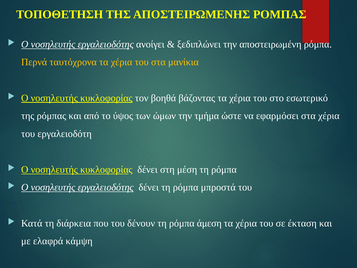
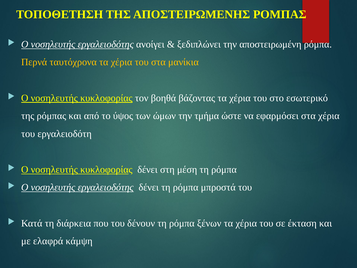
άμεση: άμεση -> ξένων
